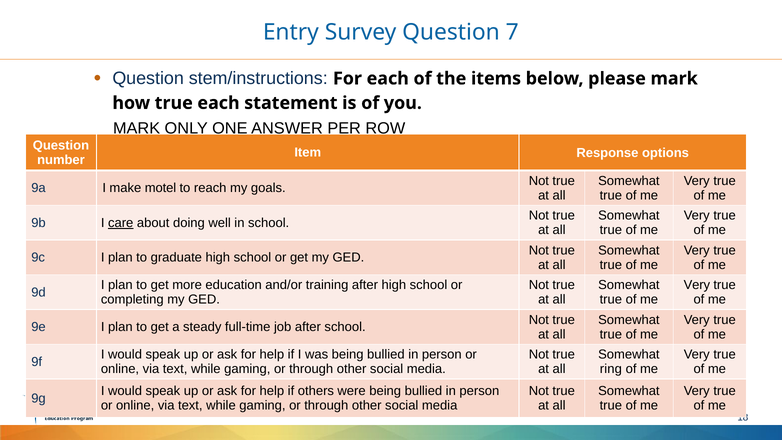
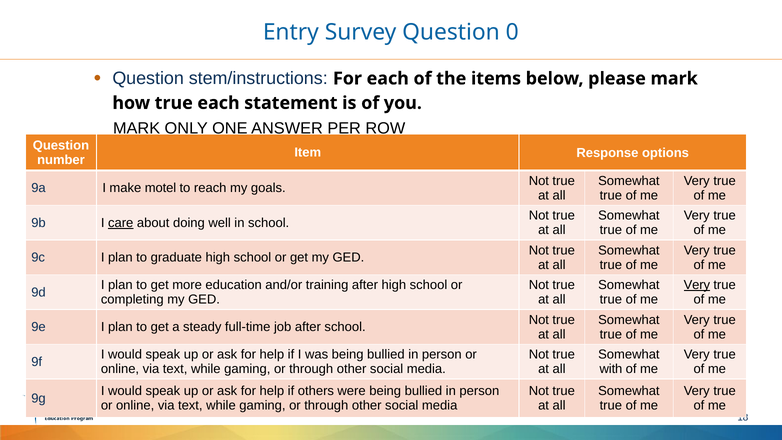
7: 7 -> 0
Very at (697, 285) underline: none -> present
ring: ring -> with
